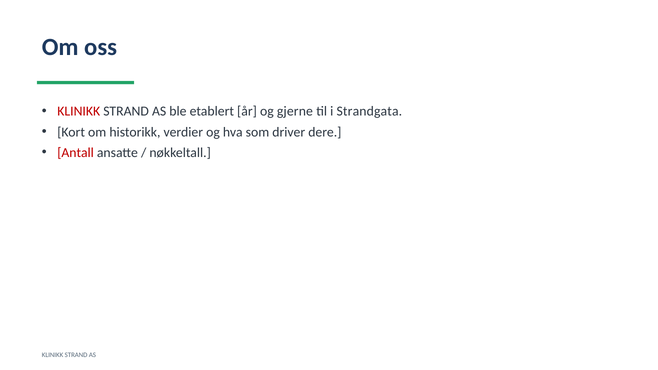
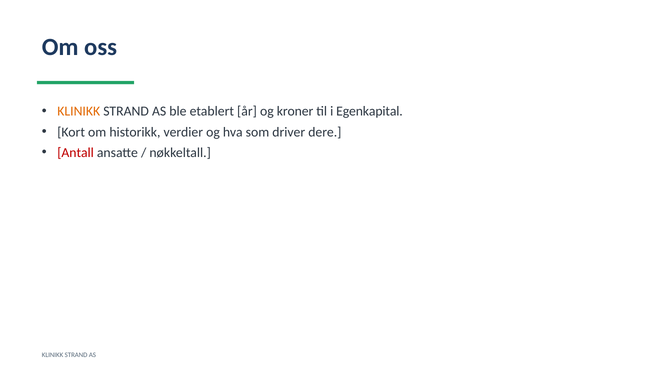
KLINIKK at (79, 111) colour: red -> orange
gjerne: gjerne -> kroner
Strandgata: Strandgata -> Egenkapital
